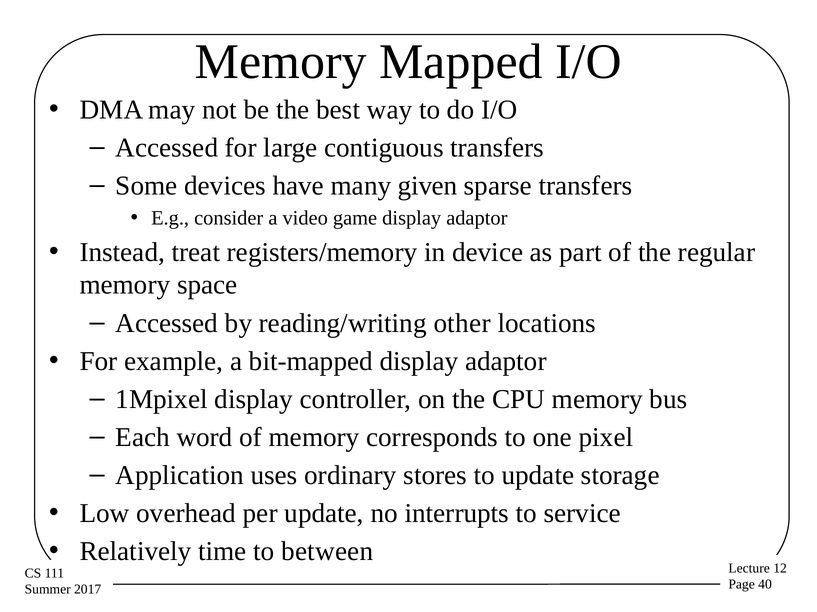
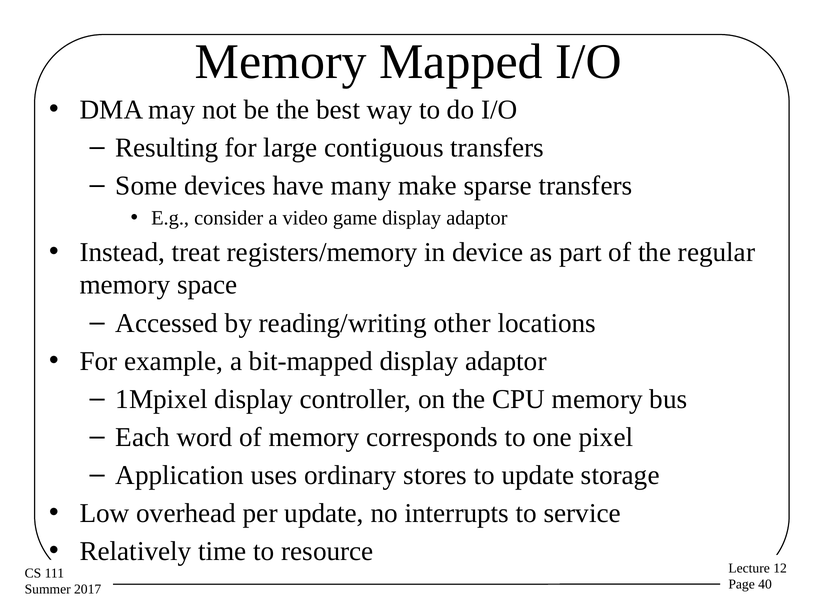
Accessed at (167, 148): Accessed -> Resulting
given: given -> make
between: between -> resource
